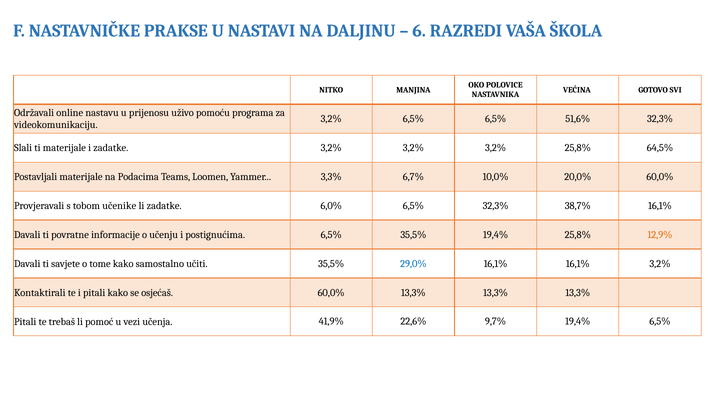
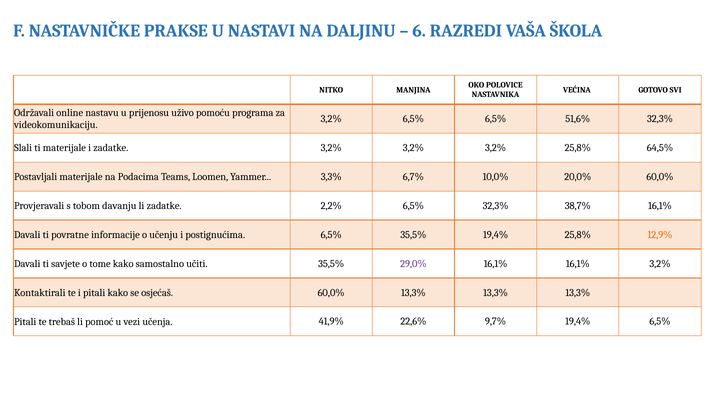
učenike: učenike -> davanju
6,0%: 6,0% -> 2,2%
29,0% colour: blue -> purple
